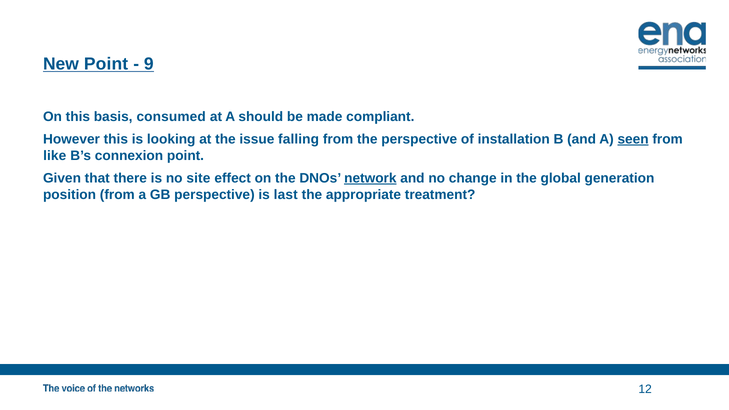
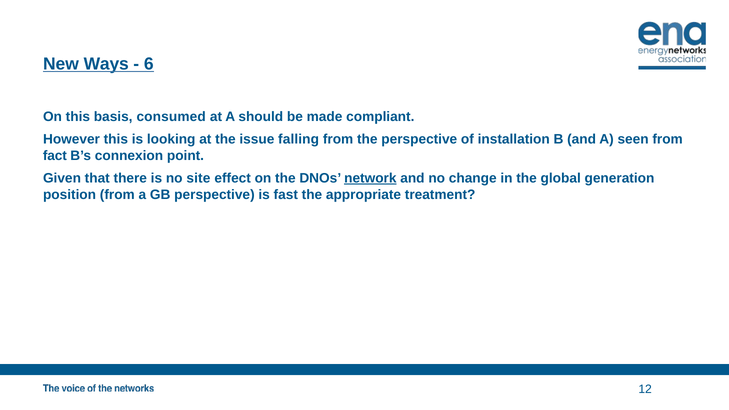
New Point: Point -> Ways
9: 9 -> 6
seen underline: present -> none
like: like -> fact
last: last -> fast
